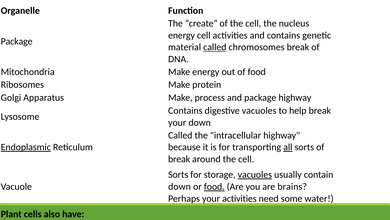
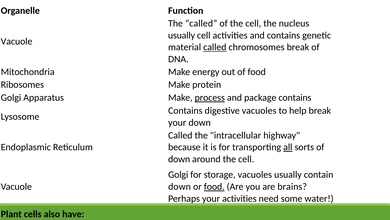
The create: create -> called
energy at (182, 35): energy -> usually
Package at (17, 41): Package -> Vacuole
process underline: none -> present
package highway: highway -> contains
Endoplasmic underline: present -> none
break at (179, 159): break -> down
Sorts at (178, 174): Sorts -> Golgi
vacuoles at (255, 174) underline: present -> none
